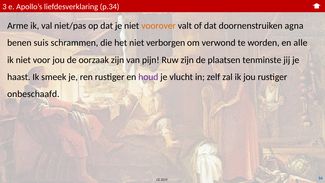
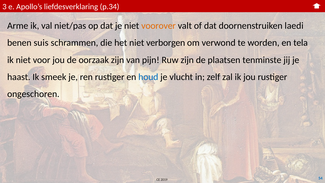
agna: agna -> laedi
alle: alle -> tela
houd colour: purple -> blue
onbeschaafd: onbeschaafd -> ongeschoren
